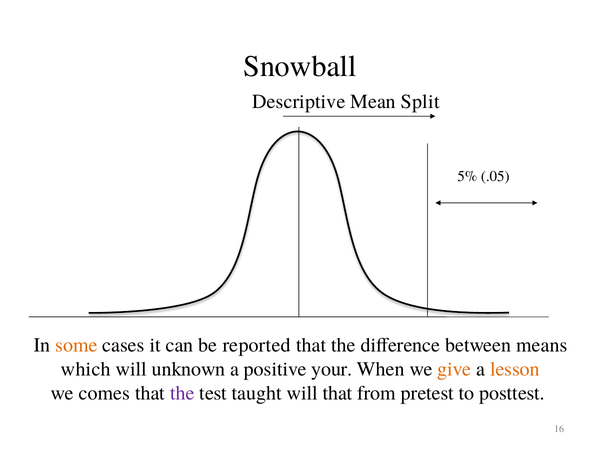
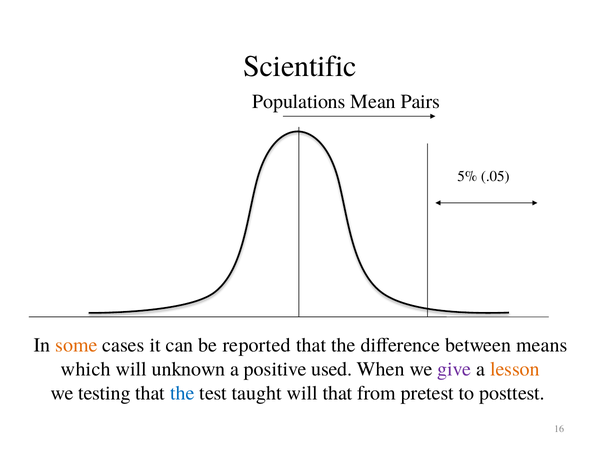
Snowball: Snowball -> Scientific
Descriptive: Descriptive -> Populations
Split: Split -> Pairs
your: your -> used
give colour: orange -> purple
comes: comes -> testing
the at (182, 393) colour: purple -> blue
